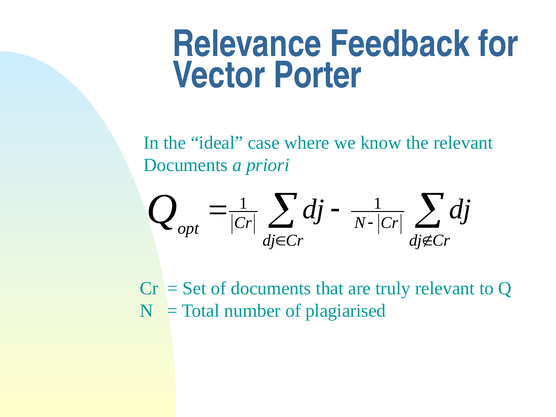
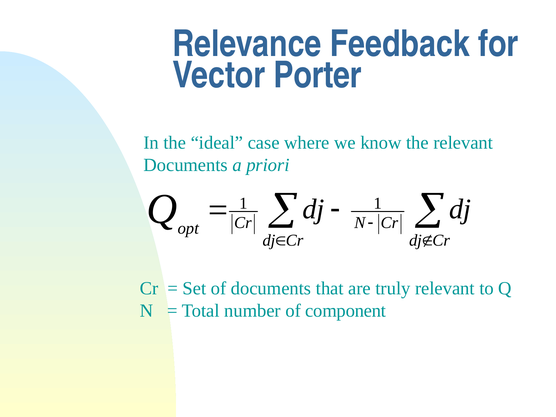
plagiarised: plagiarised -> component
